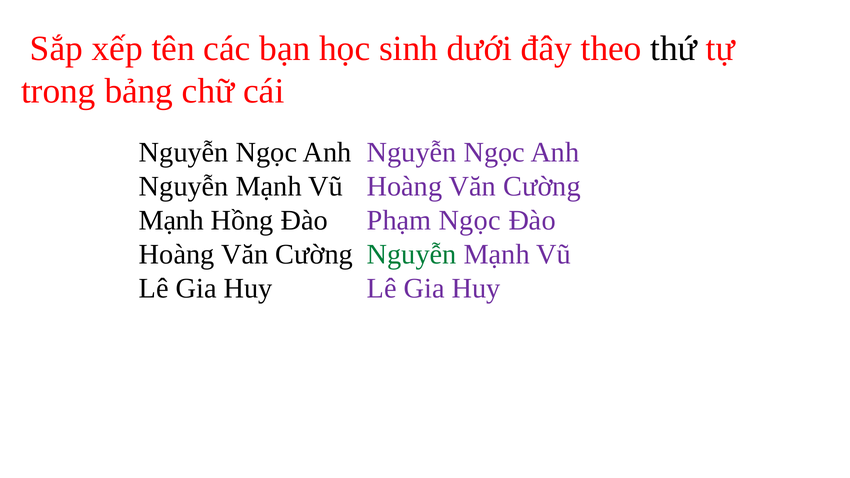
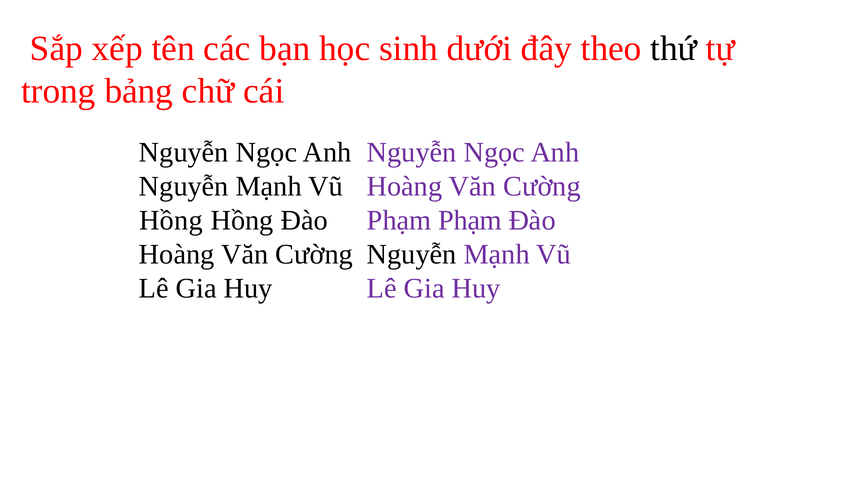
Mạnh at (171, 221): Mạnh -> Hồng
Phạm Ngọc: Ngọc -> Phạm
Nguyễn at (412, 255) colour: green -> black
